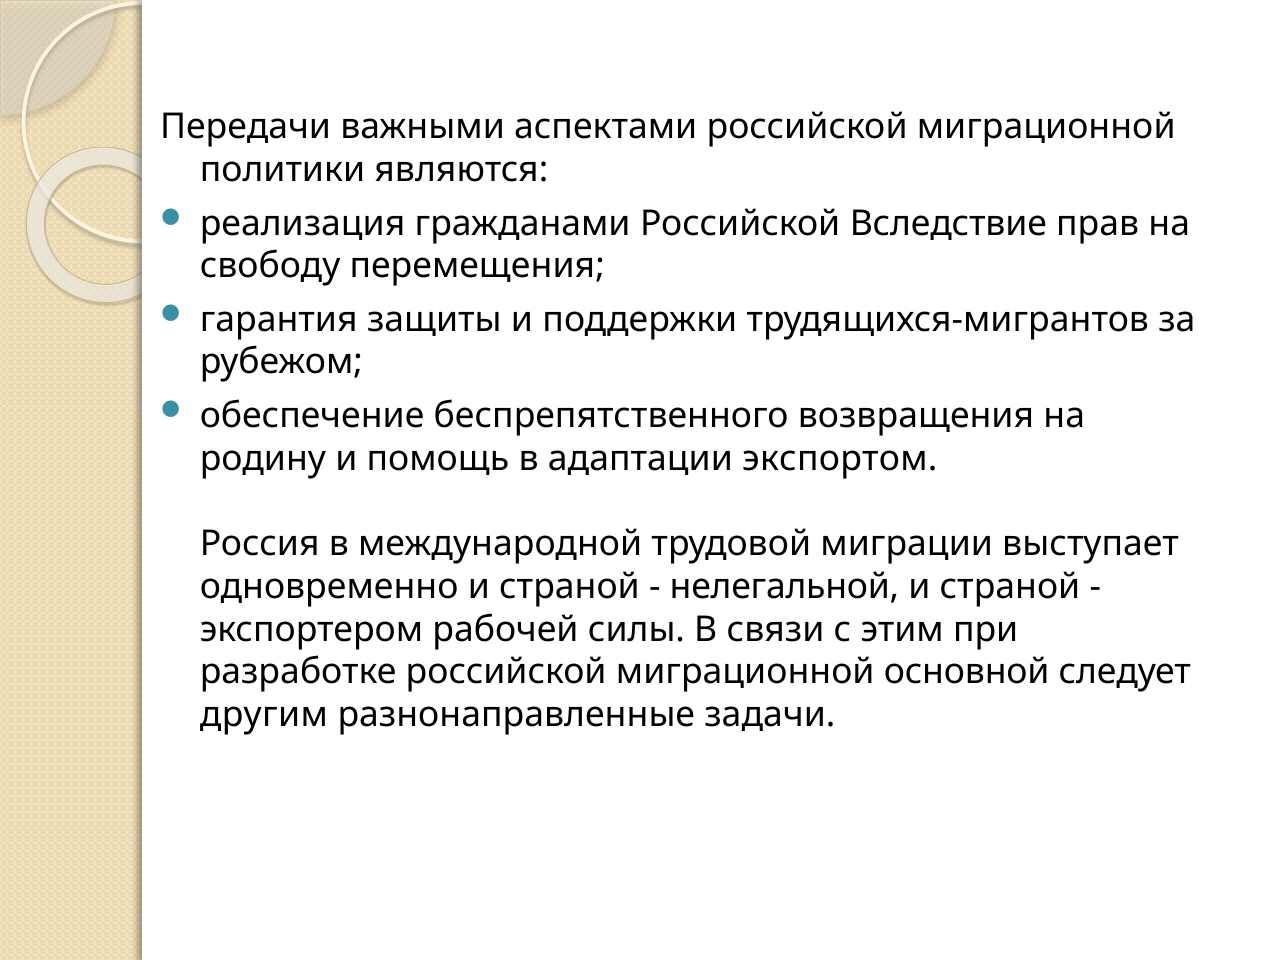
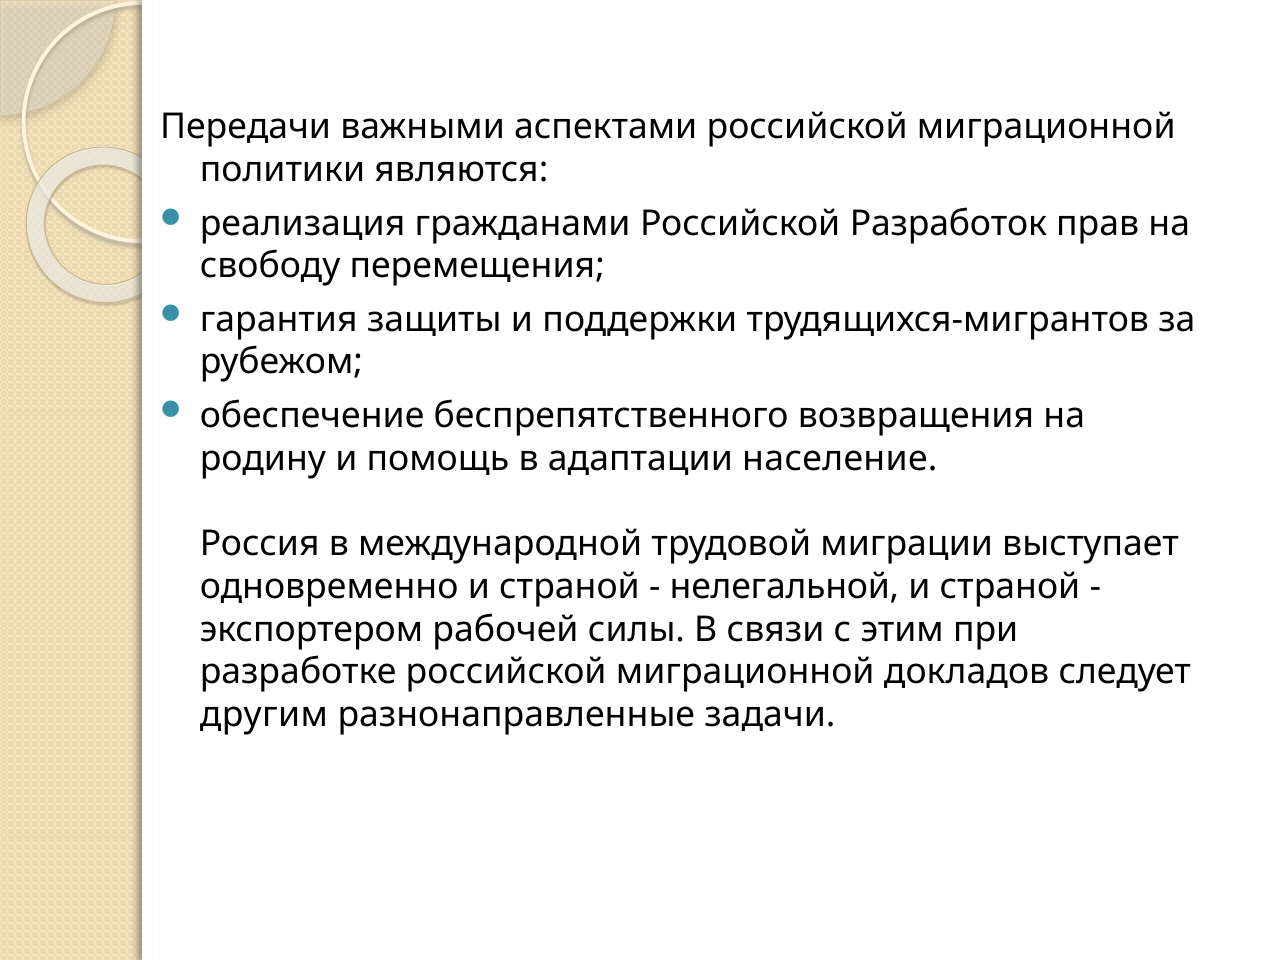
Вследствие: Вследствие -> Разработок
экспортом: экспортом -> население
основной: основной -> докладов
